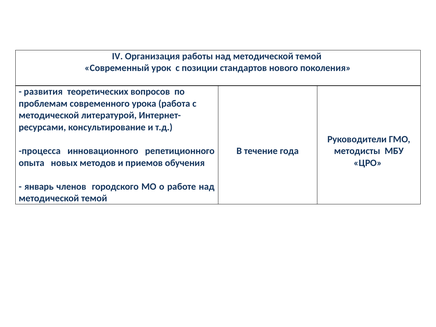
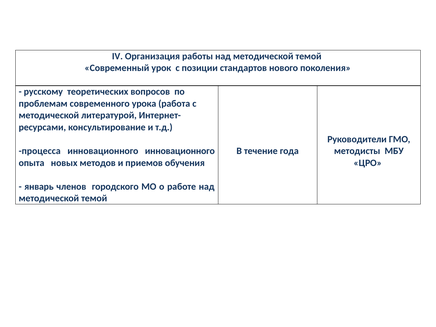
развития: развития -> русскому
инновационного репетиционного: репетиционного -> инновационного
